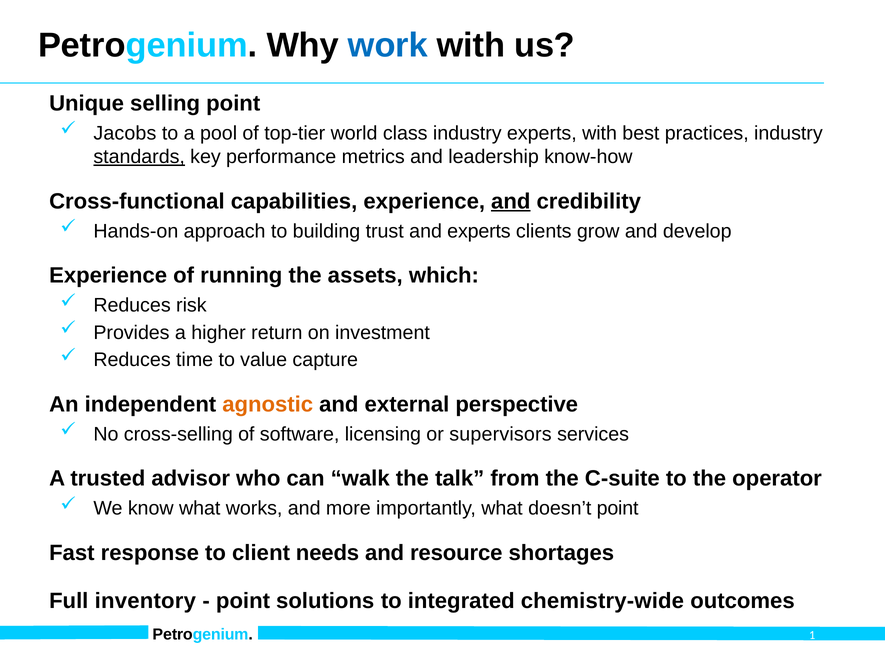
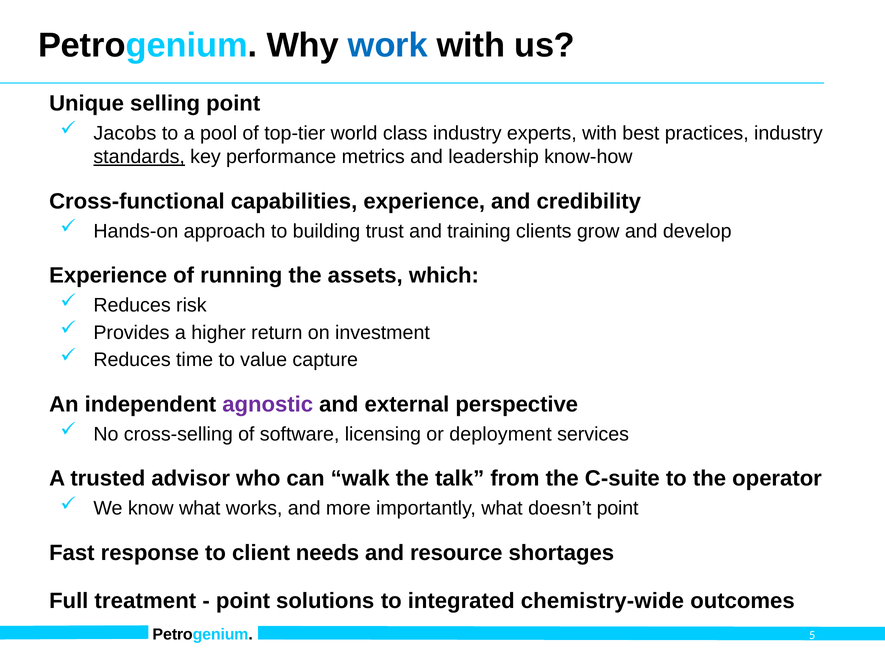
and at (511, 201) underline: present -> none
and experts: experts -> training
agnostic colour: orange -> purple
supervisors: supervisors -> deployment
inventory: inventory -> treatment
1: 1 -> 5
